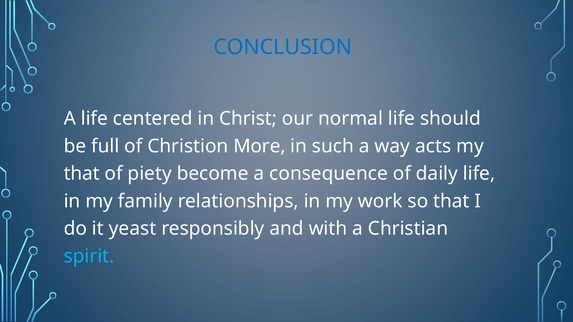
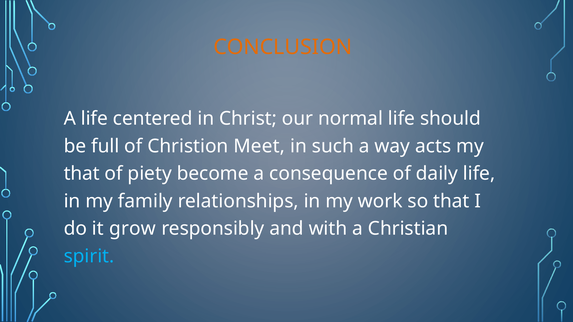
CONCLUSION colour: blue -> orange
More: More -> Meet
yeast: yeast -> grow
